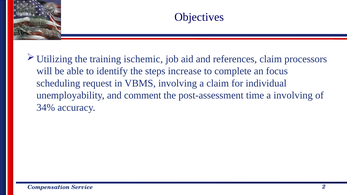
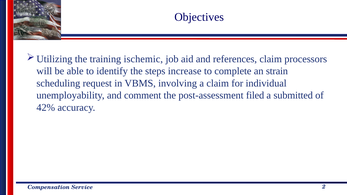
focus: focus -> strain
time: time -> filed
a involving: involving -> submitted
34%: 34% -> 42%
